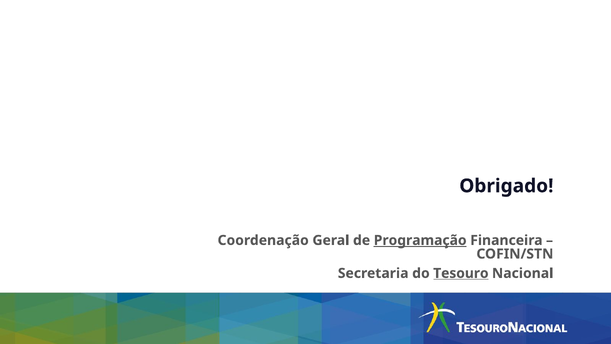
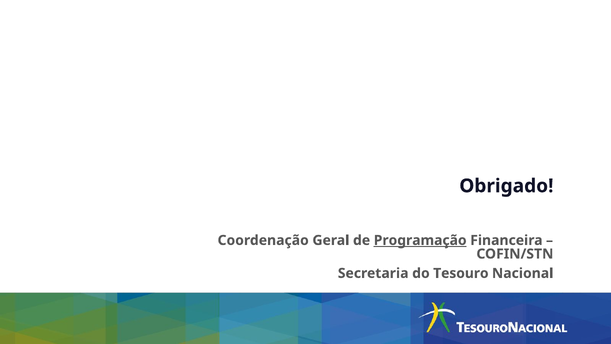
Tesouro underline: present -> none
